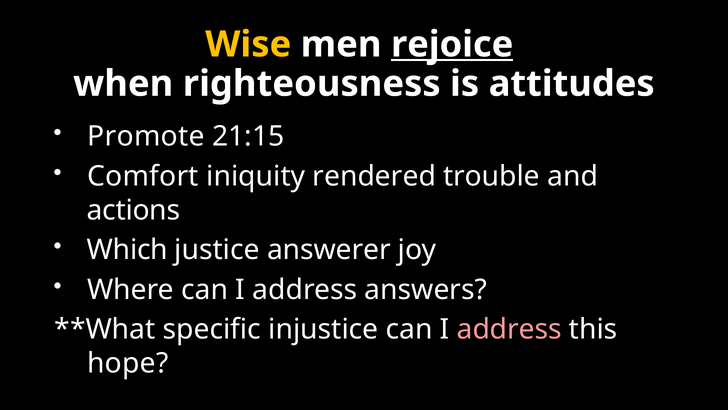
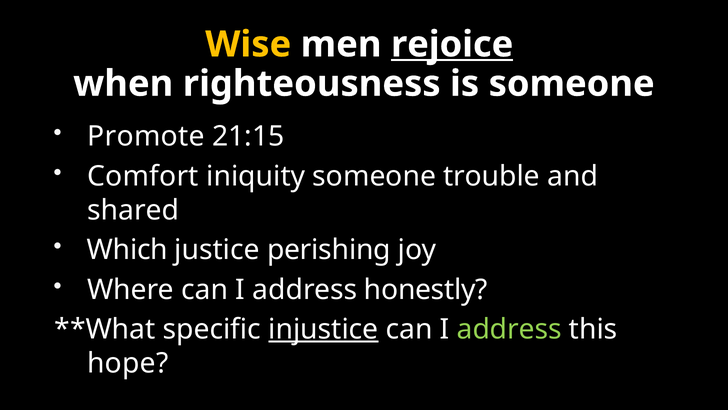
is attitudes: attitudes -> someone
iniquity rendered: rendered -> someone
actions: actions -> shared
answerer: answerer -> perishing
answers: answers -> honestly
injustice underline: none -> present
address at (509, 329) colour: pink -> light green
